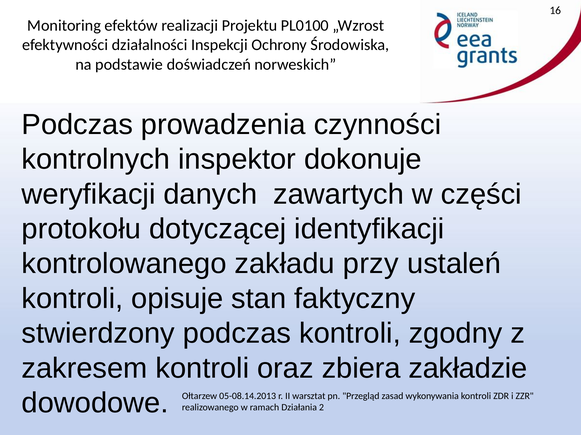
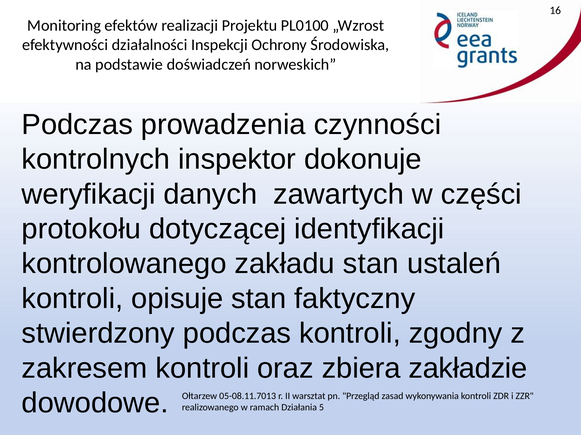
zakładu przy: przy -> stan
05-08.14.2013: 05-08.14.2013 -> 05-08.11.7013
2: 2 -> 5
